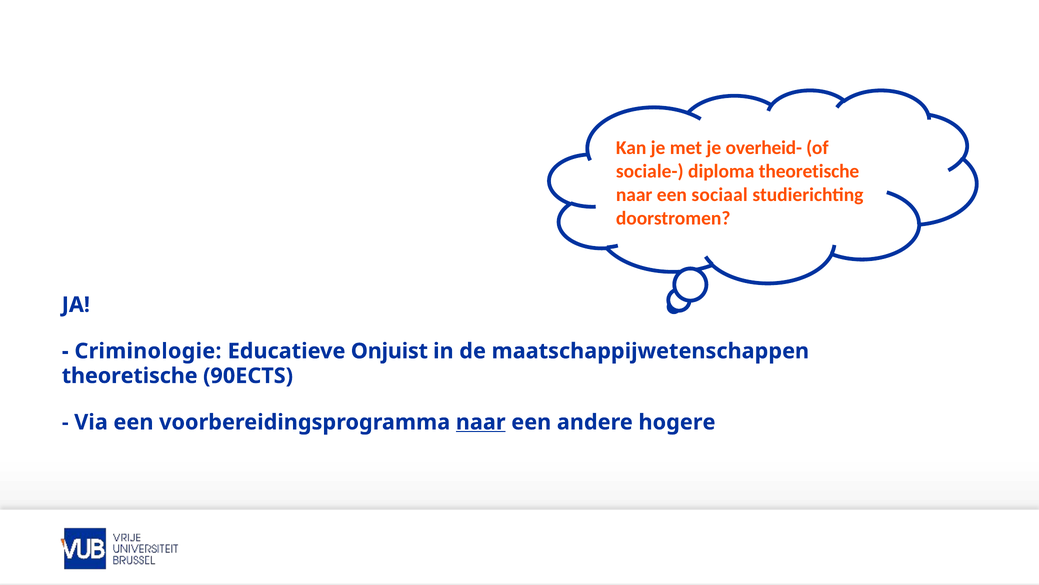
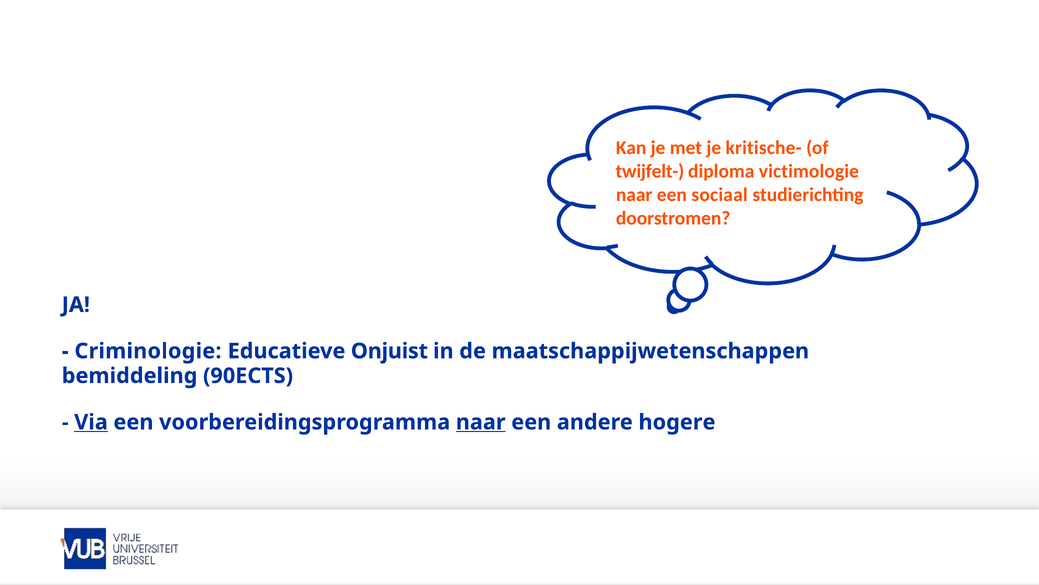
overheid-: overheid- -> kritische-
sociale-: sociale- -> twijfelt-
diploma theoretische: theoretische -> victimologie
theoretische at (130, 376): theoretische -> bemiddeling
Via underline: none -> present
